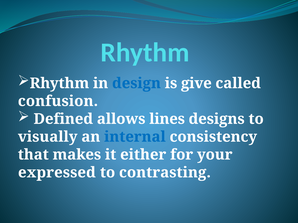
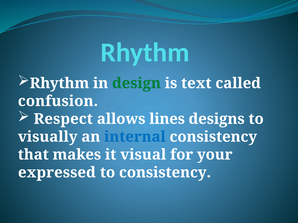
design colour: blue -> green
give: give -> text
Defined: Defined -> Respect
either: either -> visual
to contrasting: contrasting -> consistency
